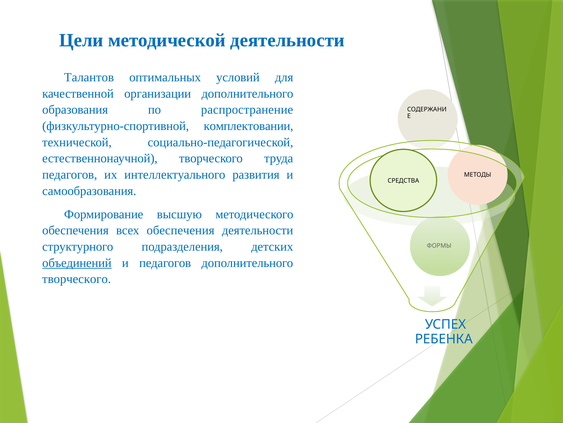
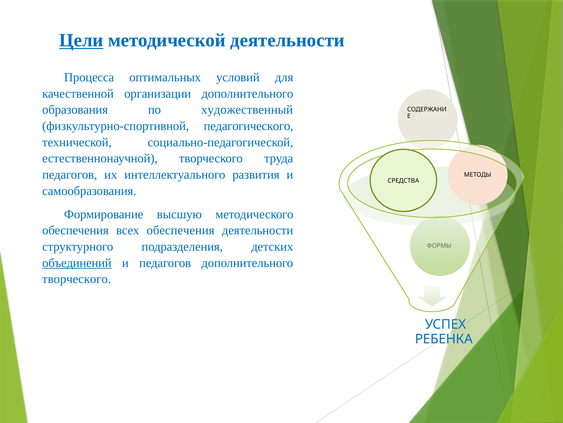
Цели underline: none -> present
Талантов: Талантов -> Процесса
распространение: распространение -> художественный
комплектовании: комплектовании -> педагогического
